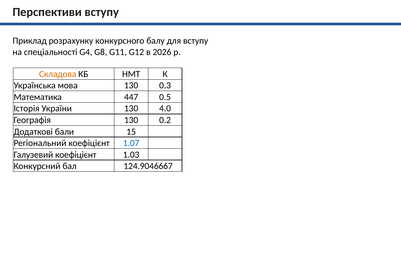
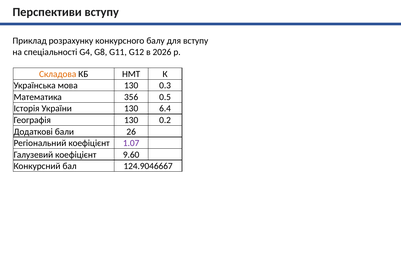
447: 447 -> 356
4.0: 4.0 -> 6.4
15: 15 -> 26
1.07 colour: blue -> purple
1.03: 1.03 -> 9.60
